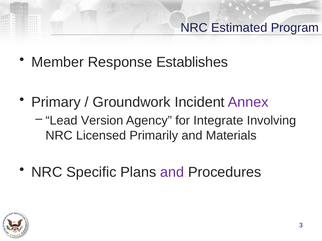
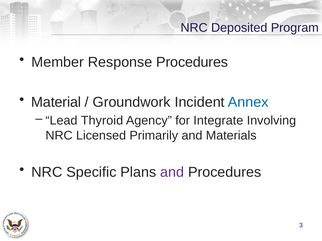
Estimated: Estimated -> Deposited
Response Establishes: Establishes -> Procedures
Primary: Primary -> Material
Annex colour: purple -> blue
Version: Version -> Thyroid
